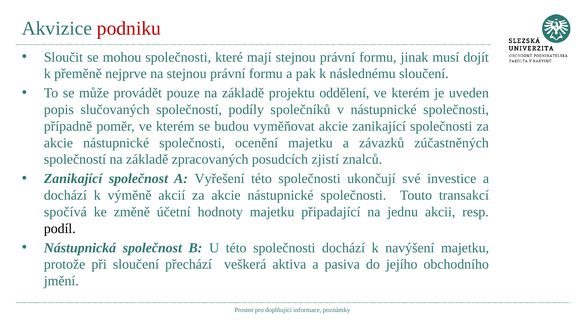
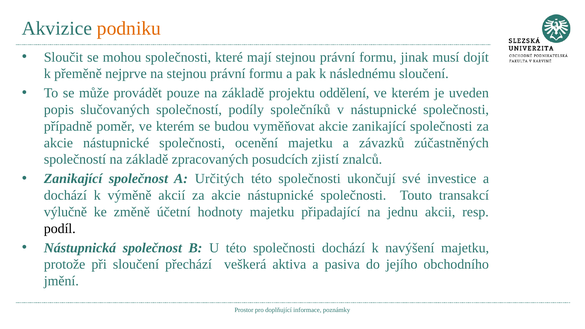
podniku colour: red -> orange
Vyřešení: Vyřešení -> Určitých
spočívá: spočívá -> výlučně
